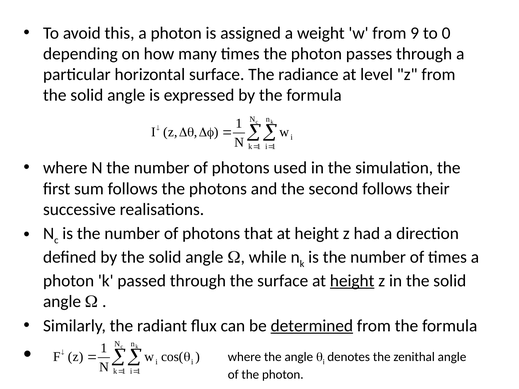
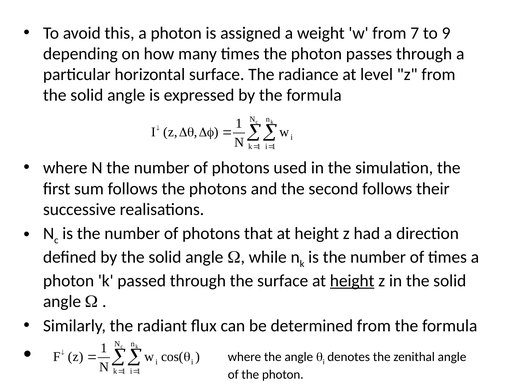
9: 9 -> 7
0: 0 -> 9
determined underline: present -> none
